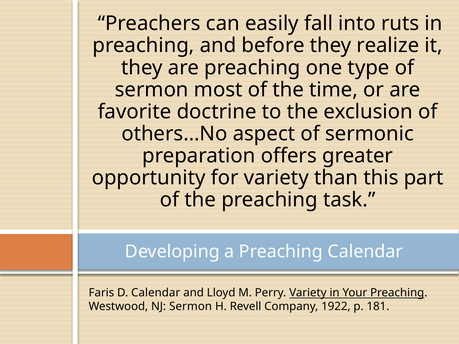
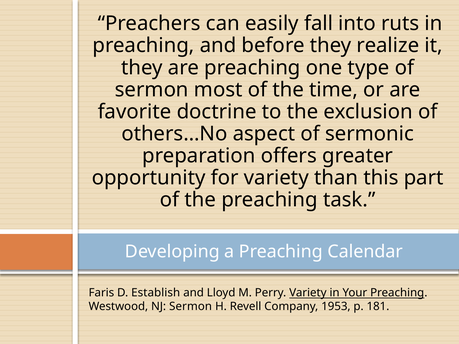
D Calendar: Calendar -> Establish
1922: 1922 -> 1953
